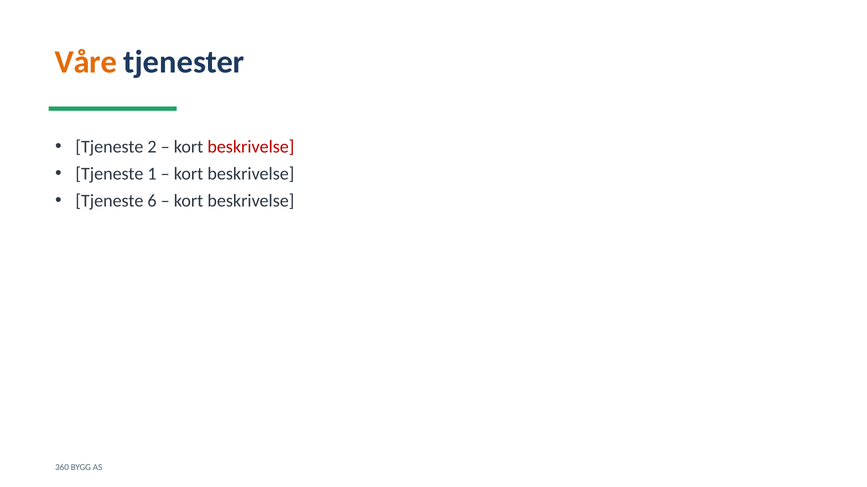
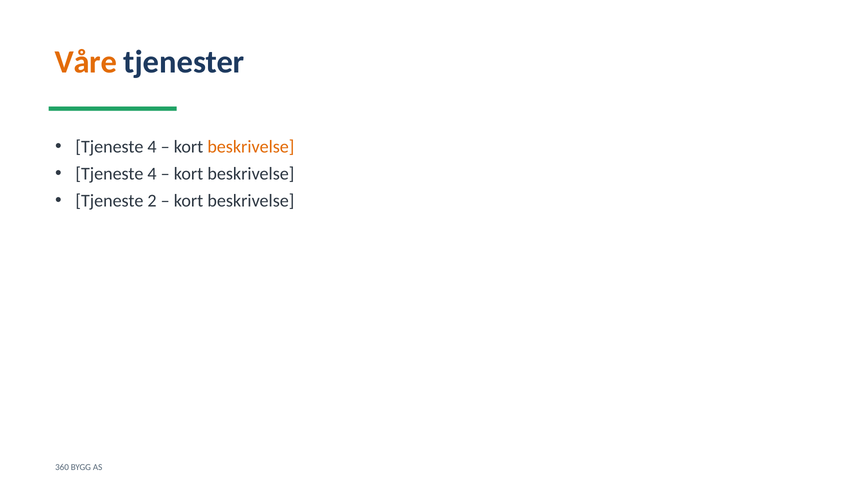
2 at (152, 147): 2 -> 4
beskrivelse at (251, 147) colour: red -> orange
1 at (152, 174): 1 -> 4
6: 6 -> 2
